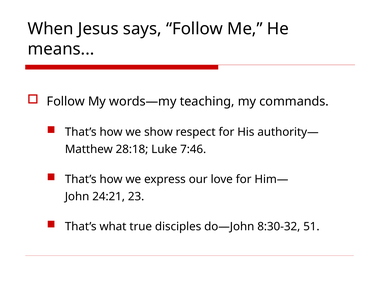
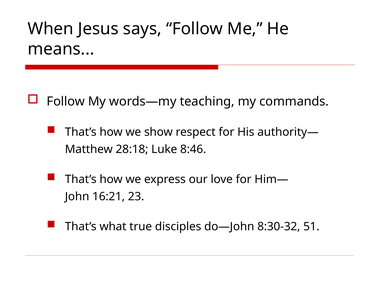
7:46: 7:46 -> 8:46
24:21: 24:21 -> 16:21
